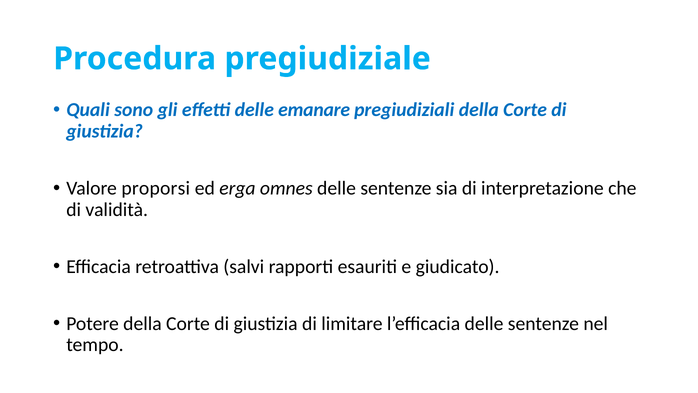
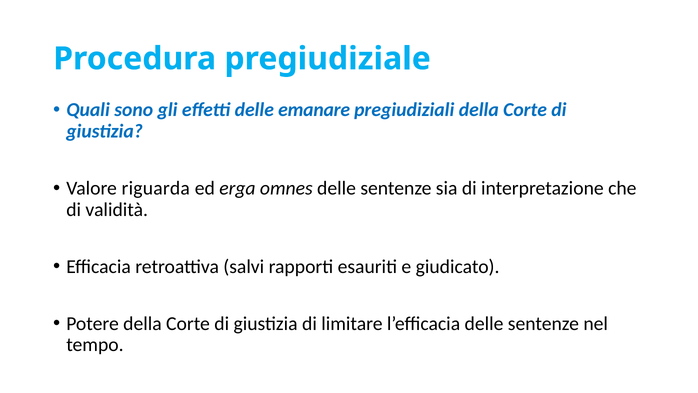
proporsi: proporsi -> riguarda
